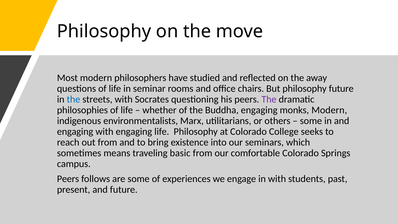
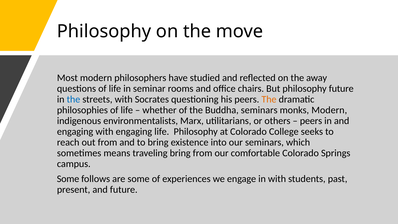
The at (269, 99) colour: purple -> orange
Buddha engaging: engaging -> seminars
some at (311, 121): some -> peers
traveling basic: basic -> bring
Peers at (68, 179): Peers -> Some
